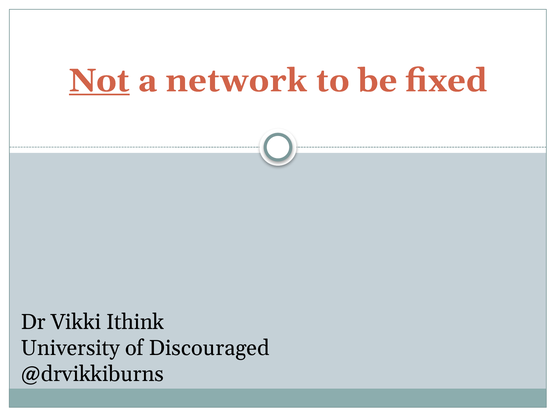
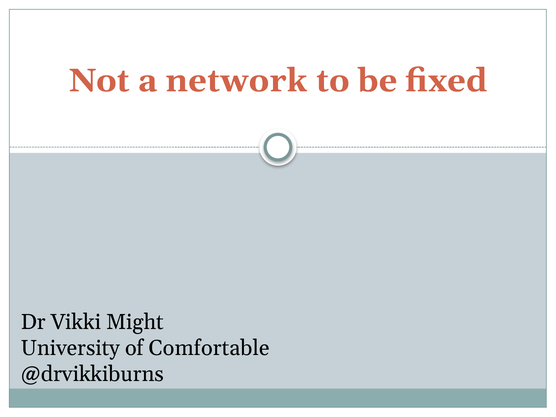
Not underline: present -> none
Ithink: Ithink -> Might
Discouraged: Discouraged -> Comfortable
